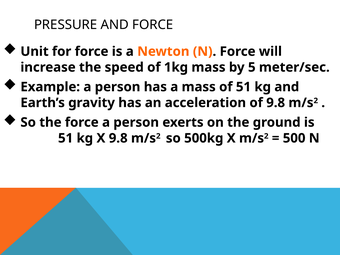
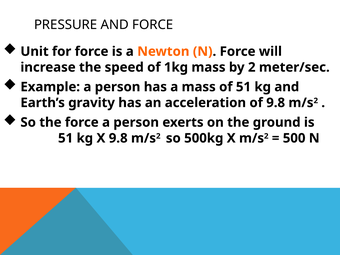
by 5: 5 -> 2
